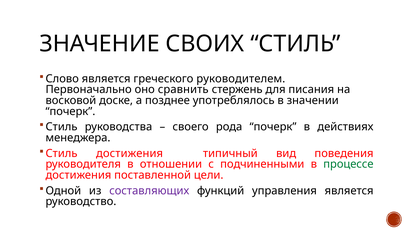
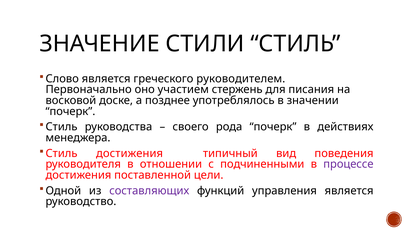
СВОИХ: СВОИХ -> СТИЛИ
сравнить: сравнить -> участием
процессе colour: green -> purple
